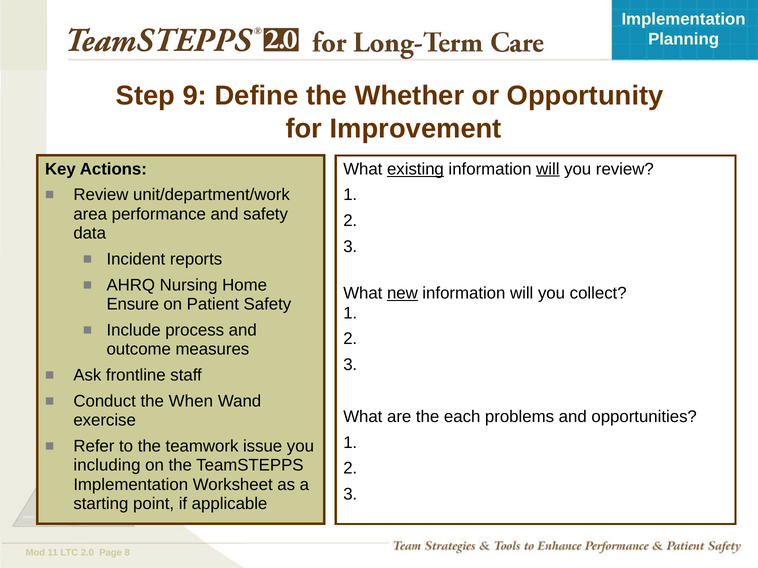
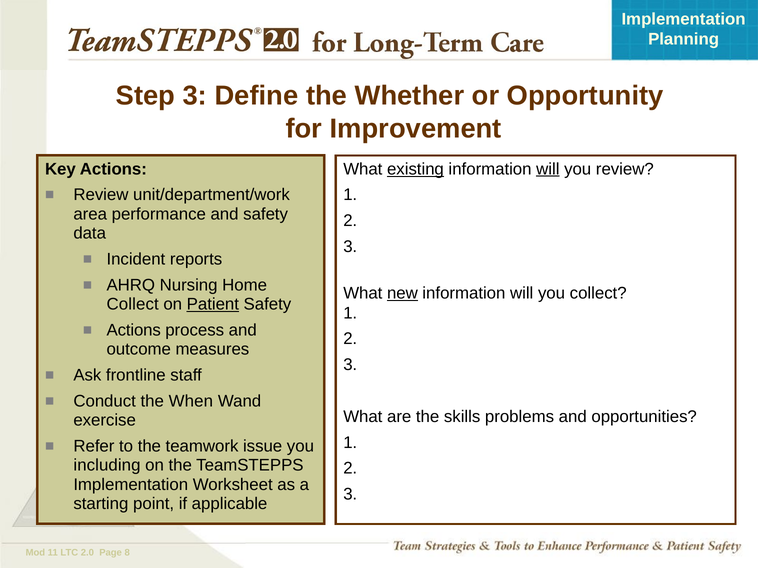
Step 9: 9 -> 3
Ensure at (133, 304): Ensure -> Collect
Patient underline: none -> present
Include at (134, 330): Include -> Actions
each: each -> skills
